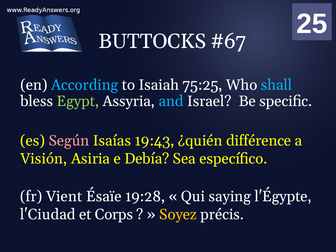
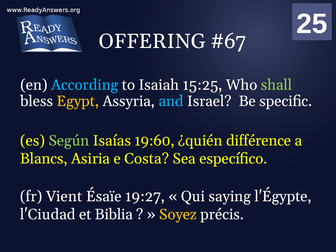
BUTTOCKS: BUTTOCKS -> OFFERING
75:25: 75:25 -> 15:25
shall colour: light blue -> light green
Egypt colour: light green -> yellow
Según colour: pink -> light green
19:43: 19:43 -> 19:60
Visión: Visión -> Blancs
Debía: Debía -> Costa
19:28: 19:28 -> 19:27
Corps: Corps -> Biblia
